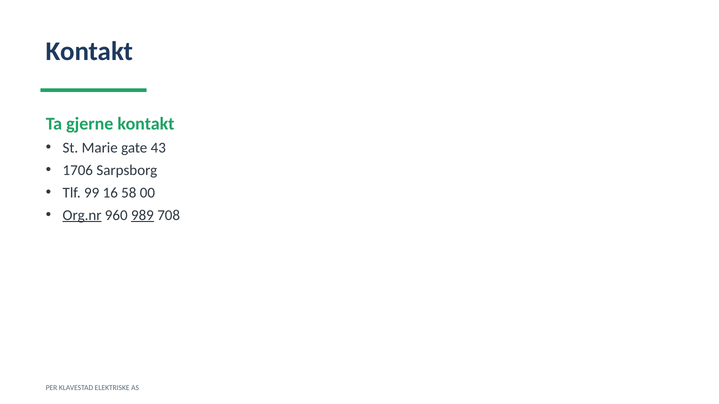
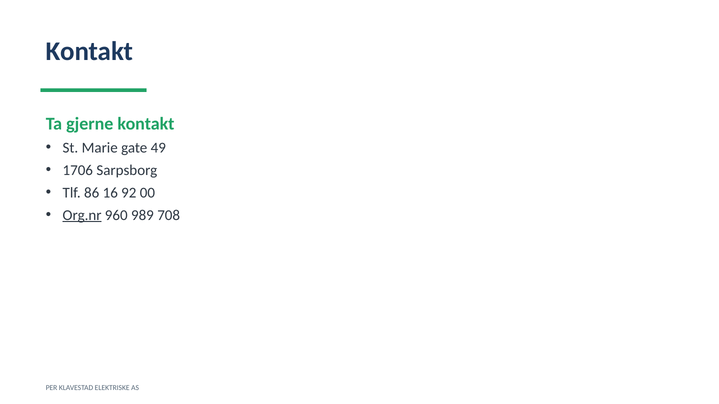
43: 43 -> 49
99: 99 -> 86
58: 58 -> 92
989 underline: present -> none
